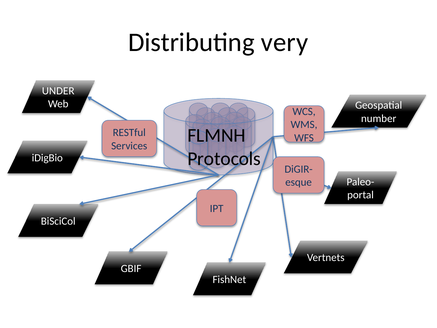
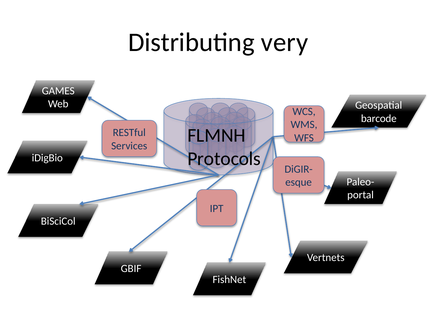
UNDER: UNDER -> GAMES
number: number -> barcode
